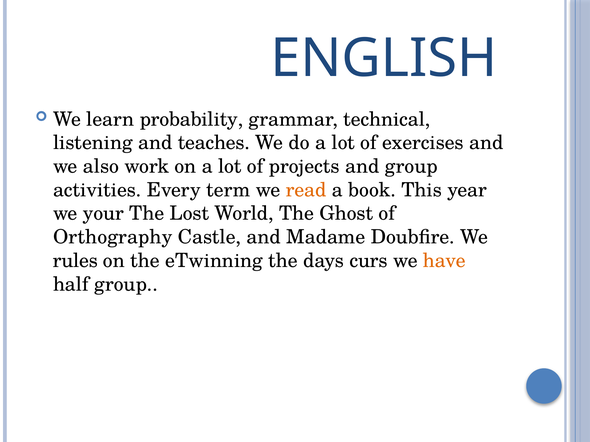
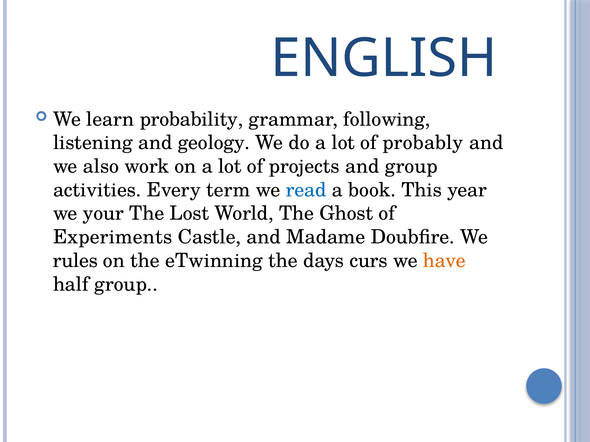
technical: technical -> following
teaches: teaches -> geology
exercises: exercises -> probably
read colour: orange -> blue
Orthography: Orthography -> Experiments
